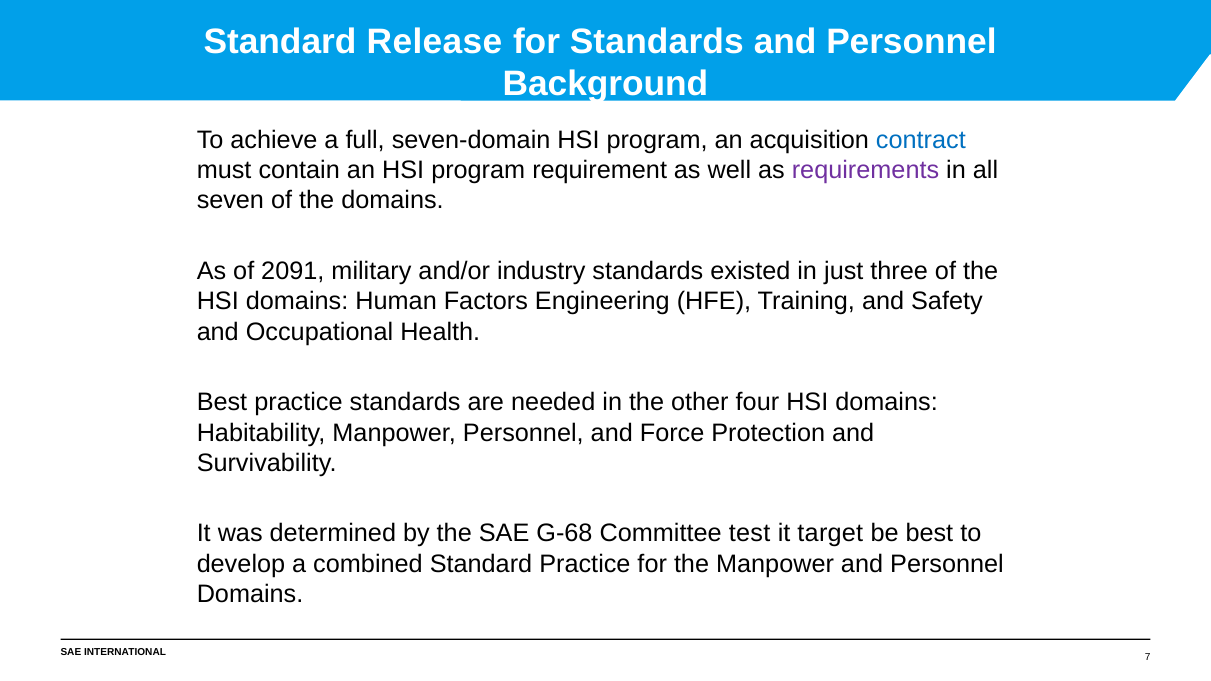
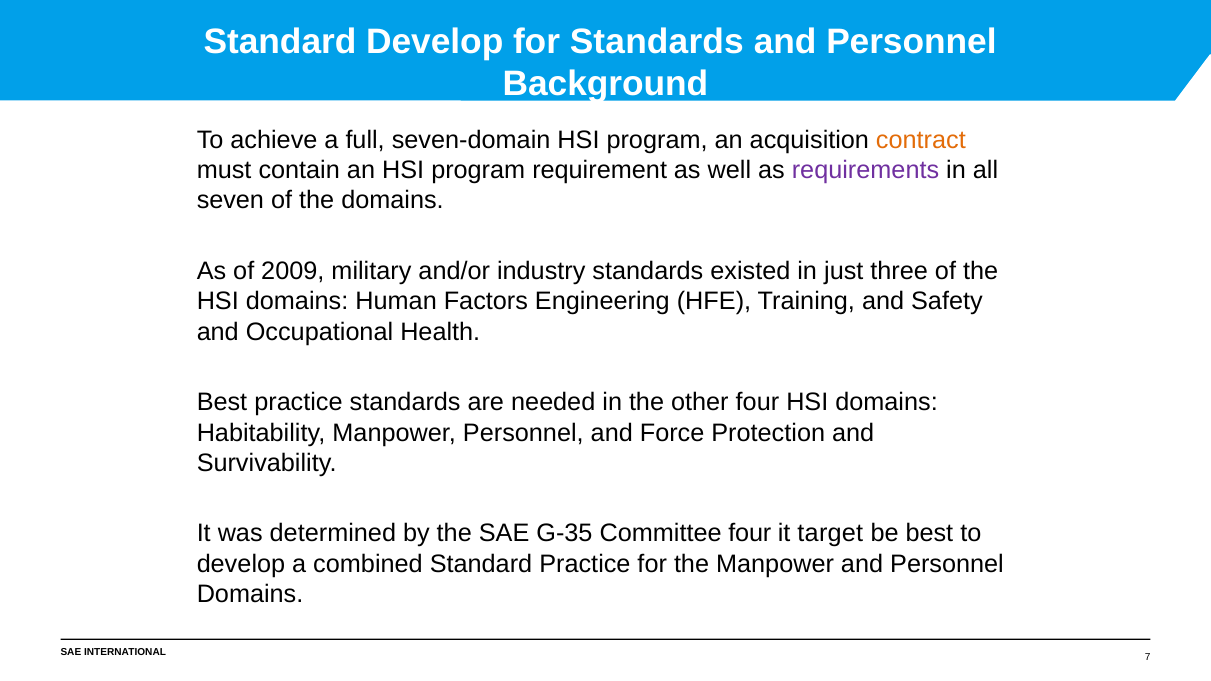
Standard Release: Release -> Develop
contract colour: blue -> orange
2091: 2091 -> 2009
G-68: G-68 -> G-35
Committee test: test -> four
